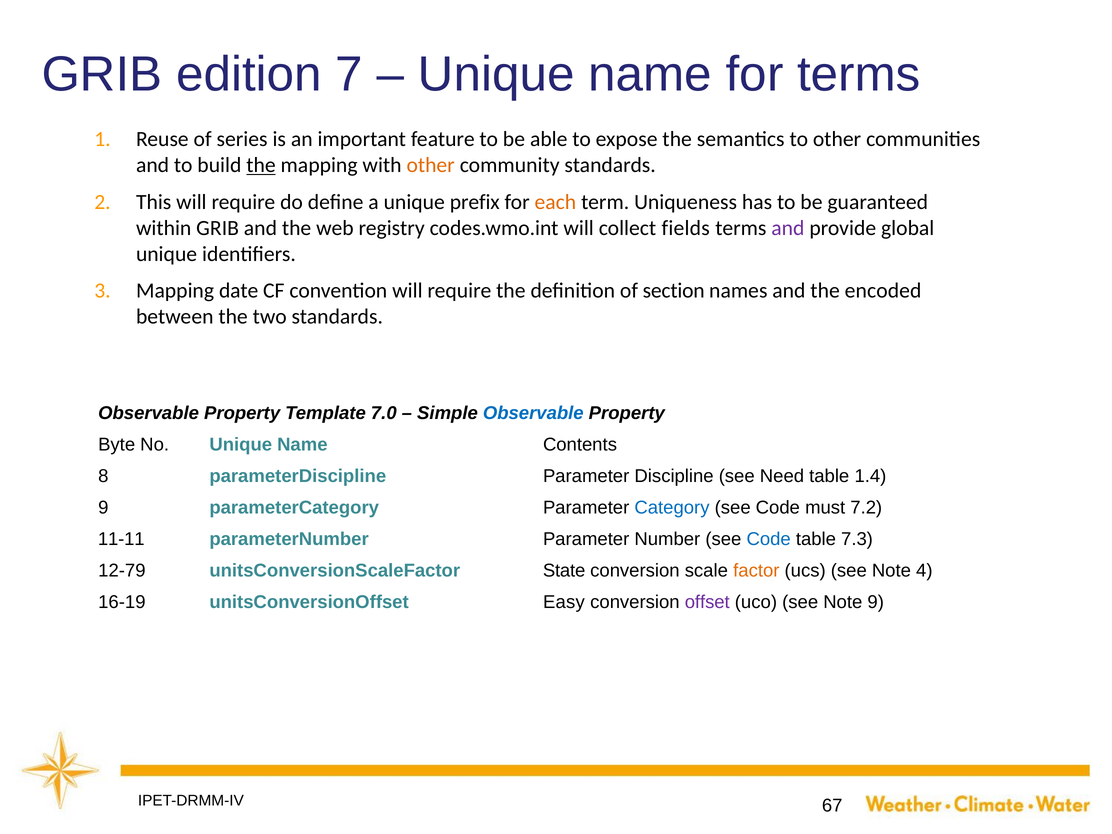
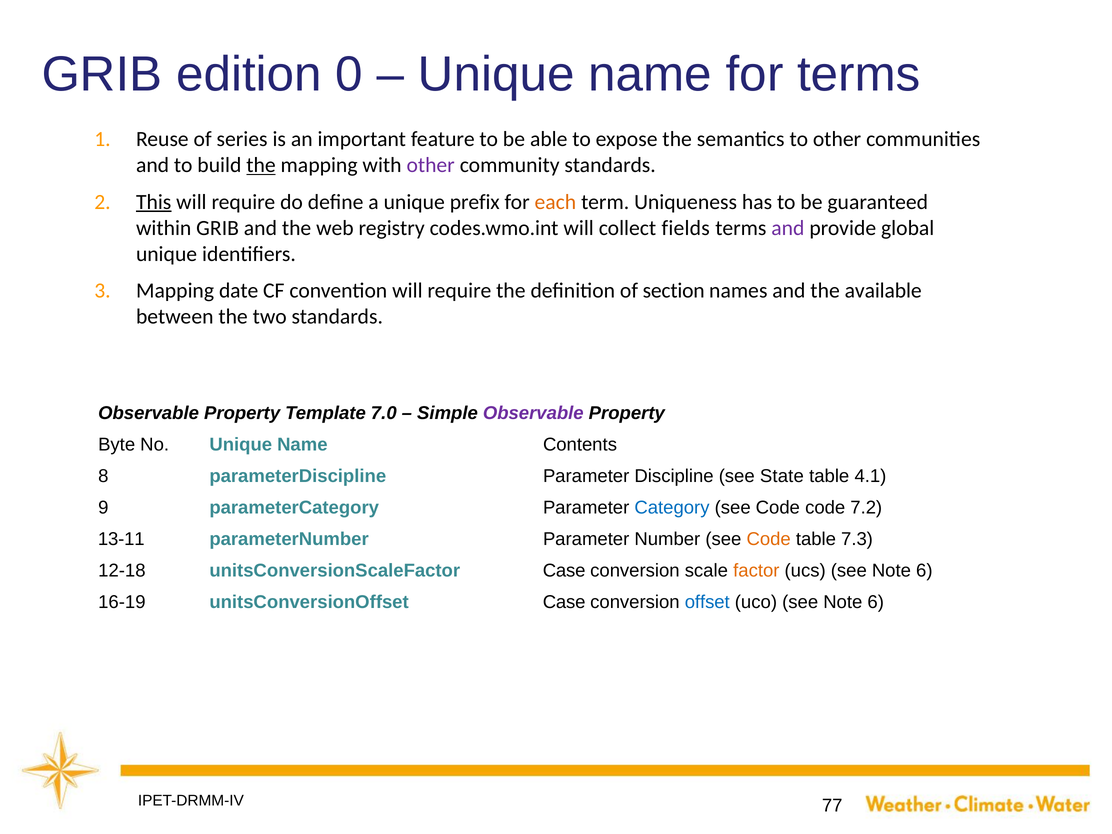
7: 7 -> 0
other at (431, 165) colour: orange -> purple
This underline: none -> present
encoded: encoded -> available
Observable at (533, 413) colour: blue -> purple
Need: Need -> State
1.4: 1.4 -> 4.1
Code must: must -> code
11-11: 11-11 -> 13-11
Code at (769, 539) colour: blue -> orange
12-79: 12-79 -> 12-18
unitsConversionScaleFactor State: State -> Case
ucs see Note 4: 4 -> 6
unitsConversionOffset Easy: Easy -> Case
offset colour: purple -> blue
uco see Note 9: 9 -> 6
67: 67 -> 77
